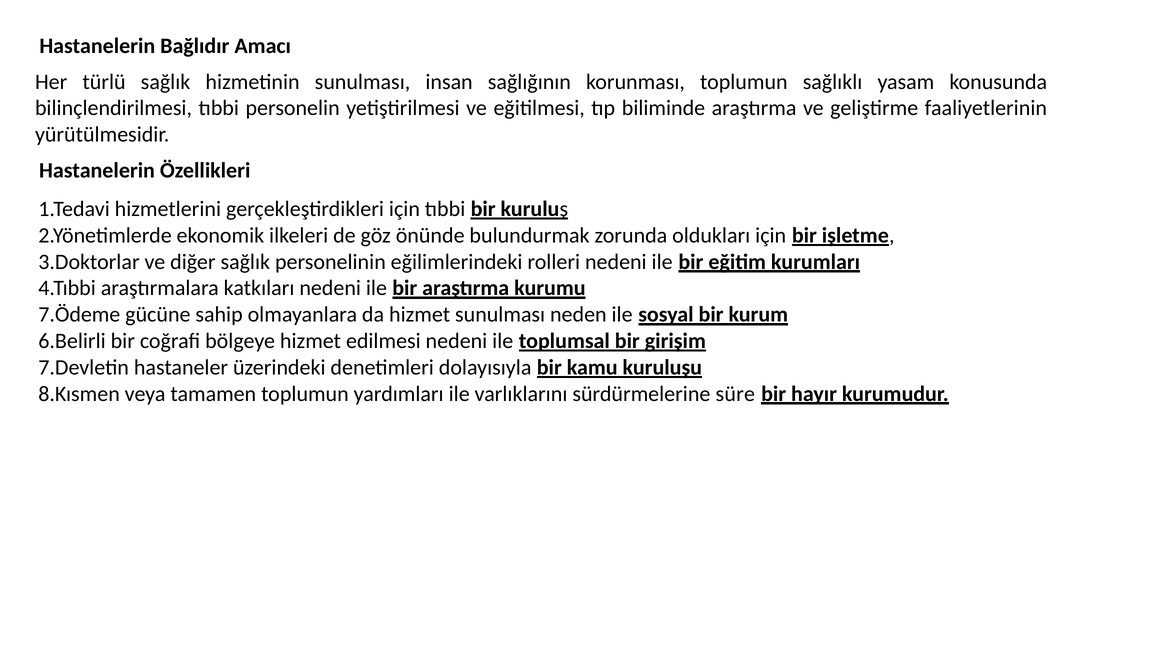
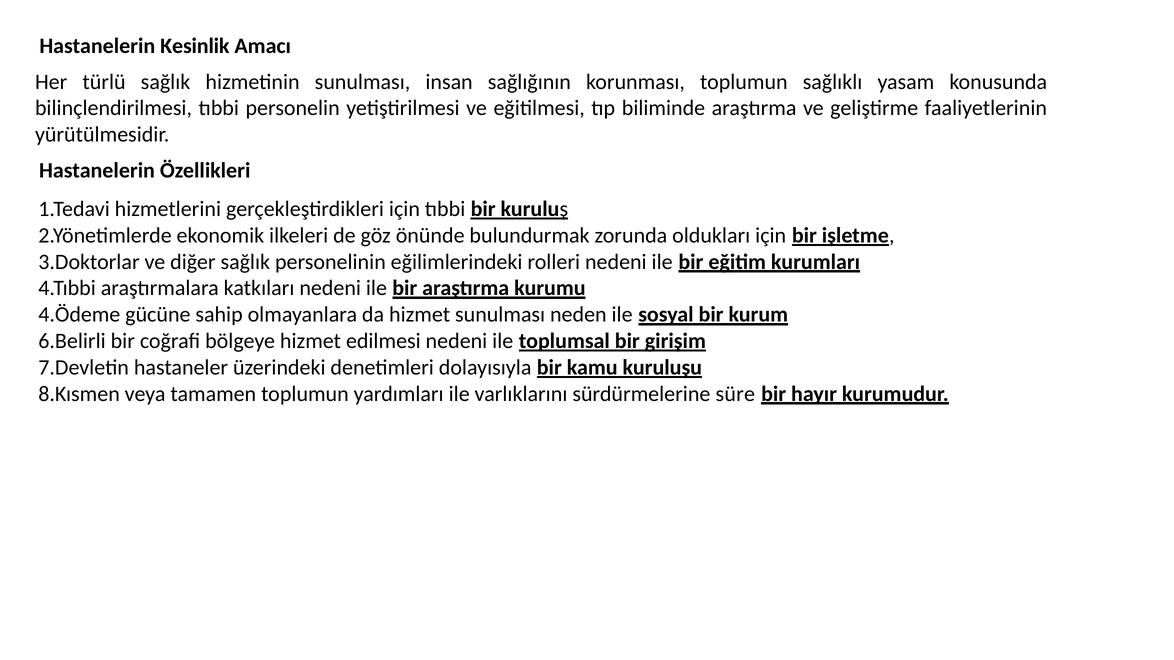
Bağlıdır: Bağlıdır -> Kesinlik
7.Ödeme: 7.Ödeme -> 4.Ödeme
